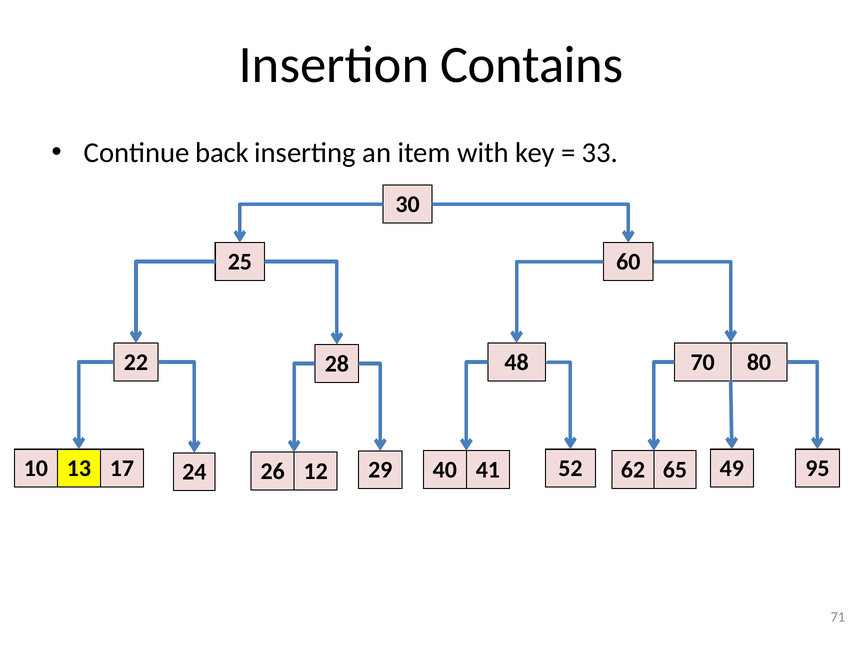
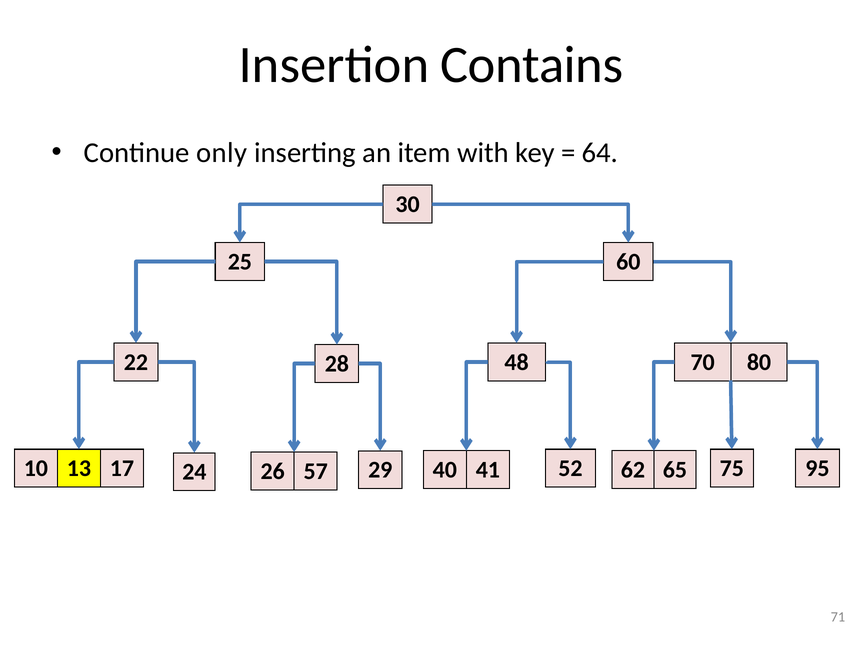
back: back -> only
33: 33 -> 64
49: 49 -> 75
12: 12 -> 57
